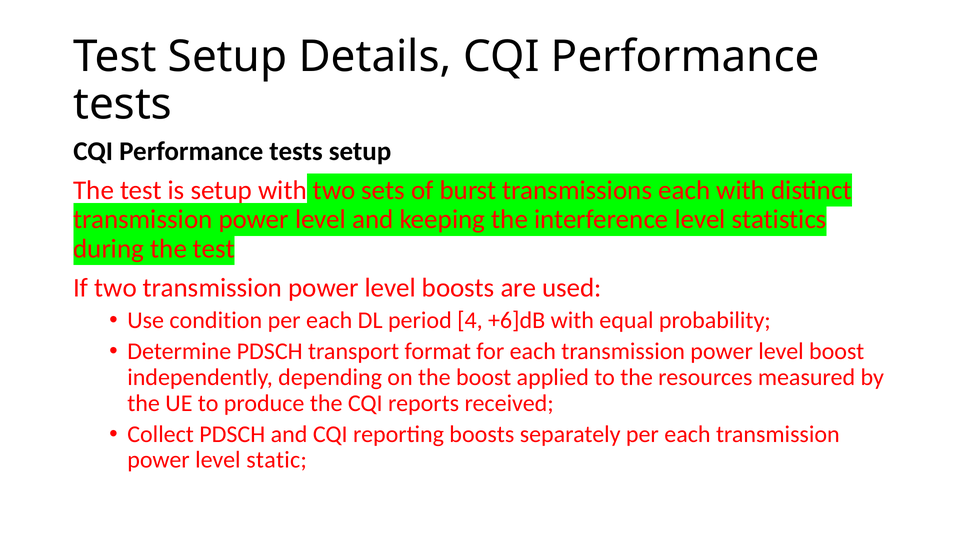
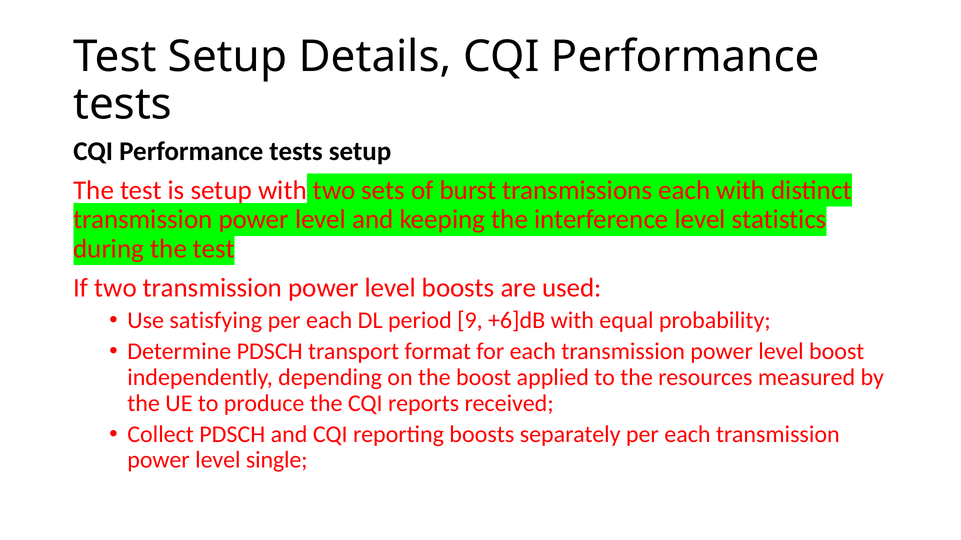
condition: condition -> satisfying
4: 4 -> 9
static: static -> single
